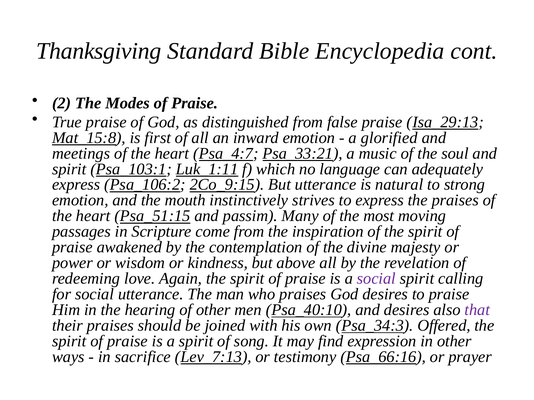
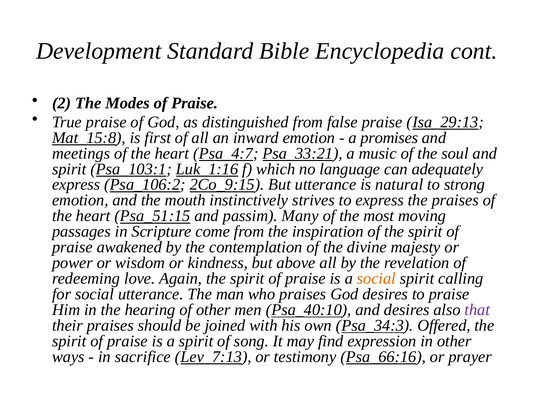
Thanksgiving: Thanksgiving -> Development
glorified: glorified -> promises
Luk_1:11: Luk_1:11 -> Luk_1:16
social at (376, 279) colour: purple -> orange
